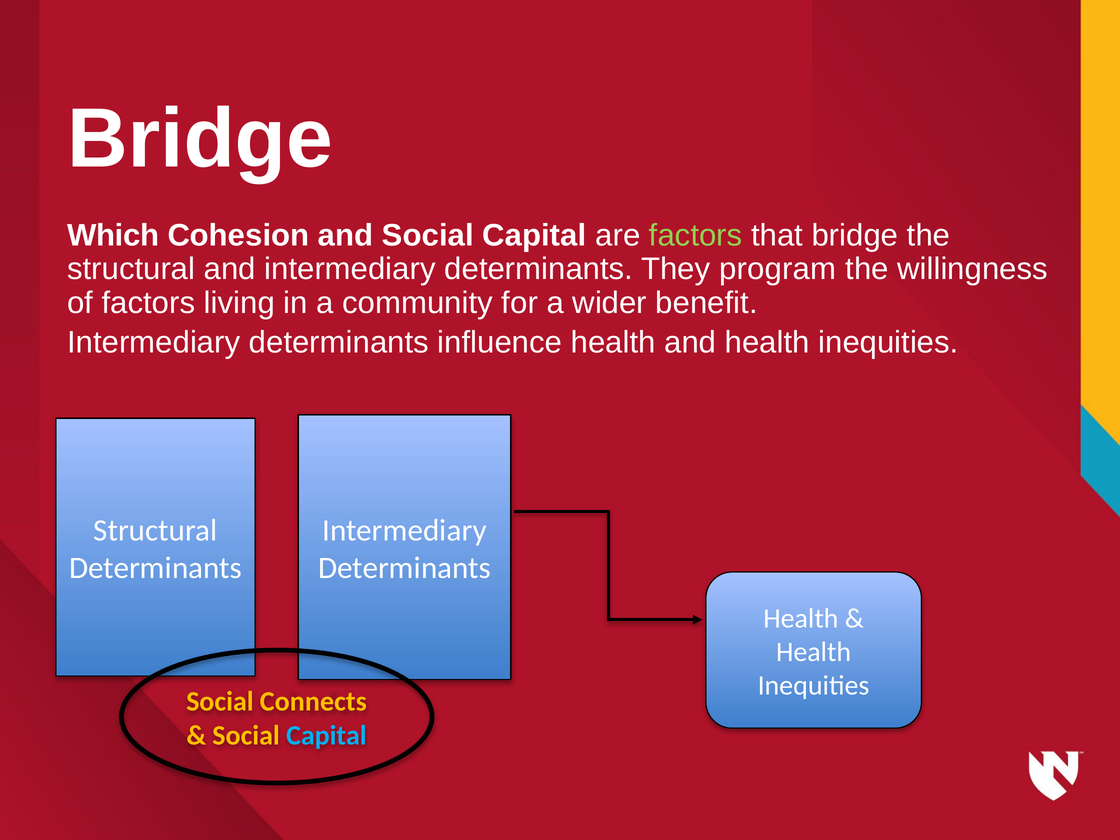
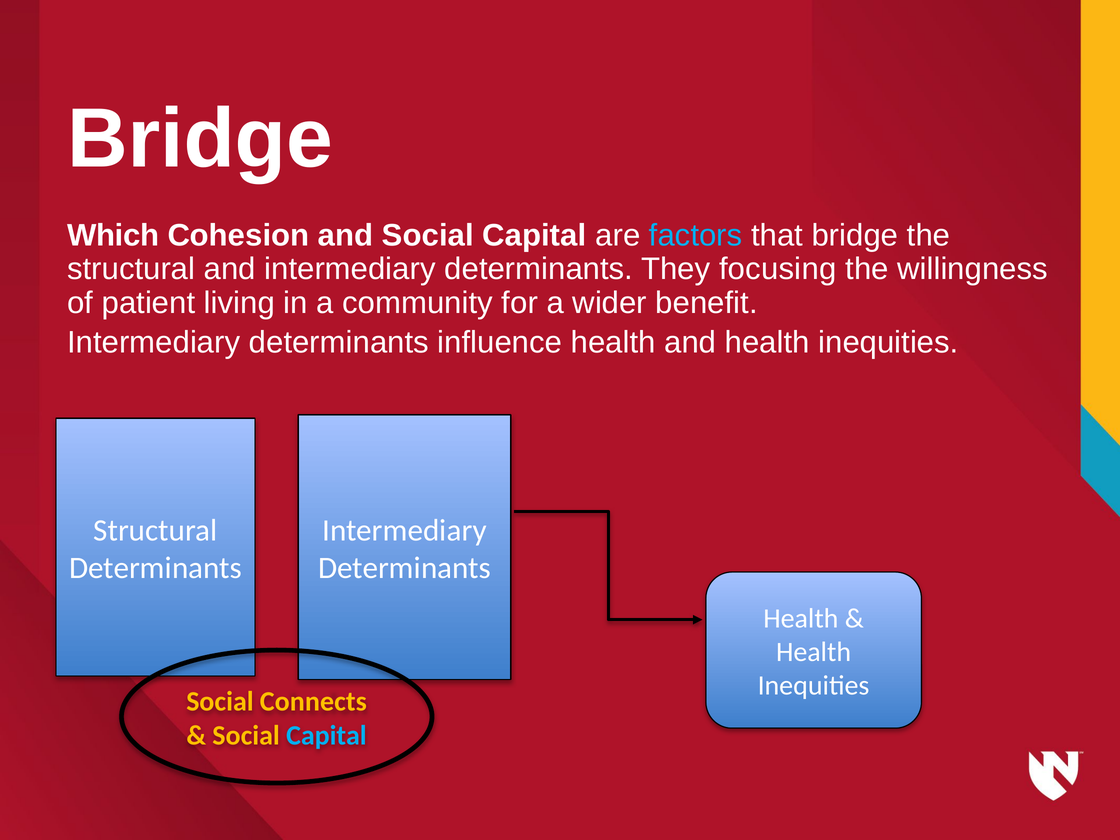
factors at (696, 236) colour: light green -> light blue
program: program -> focusing
of factors: factors -> patient
